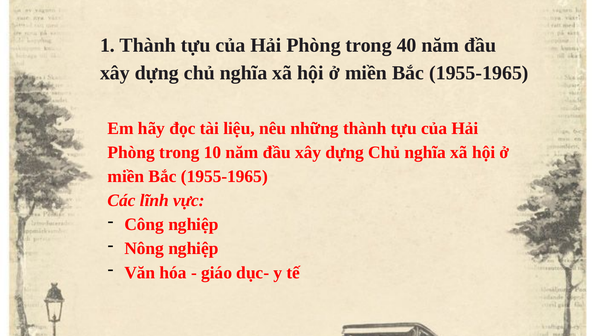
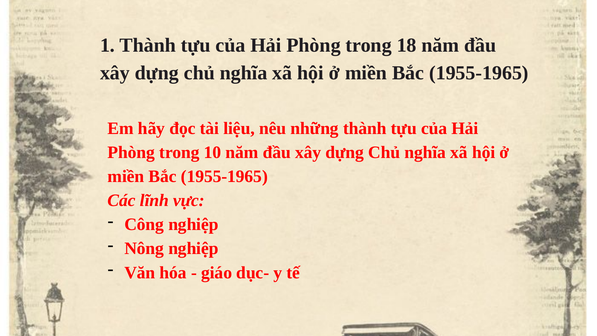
40: 40 -> 18
